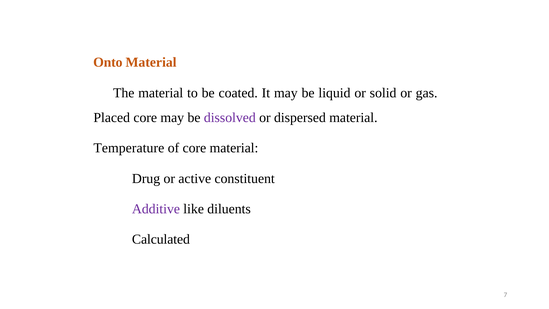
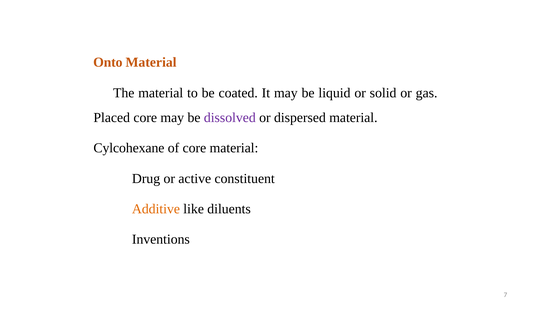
Temperature: Temperature -> Cylcohexane
Additive colour: purple -> orange
Calculated: Calculated -> Inventions
